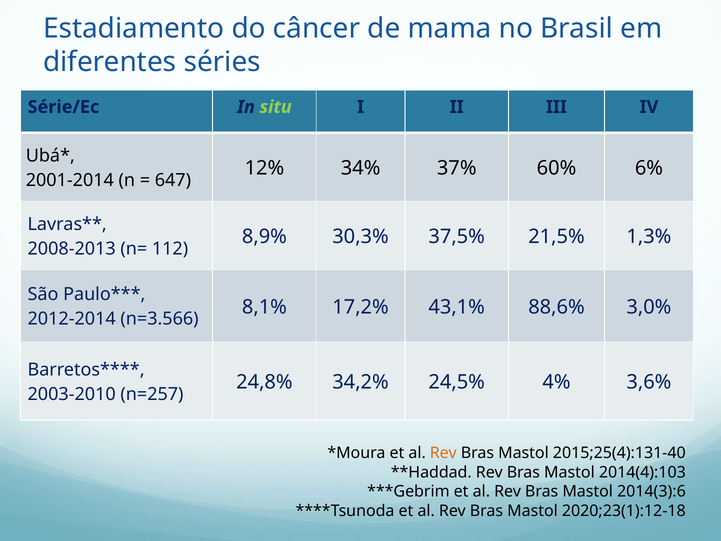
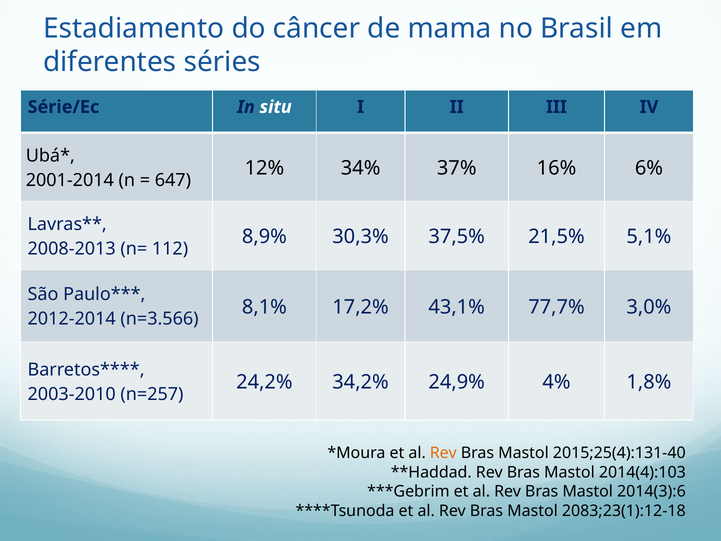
situ colour: light green -> white
60%: 60% -> 16%
1,3%: 1,3% -> 5,1%
88,6%: 88,6% -> 77,7%
24,8%: 24,8% -> 24,2%
24,5%: 24,5% -> 24,9%
3,6%: 3,6% -> 1,8%
2020;23(1):12-18: 2020;23(1):12-18 -> 2083;23(1):12-18
